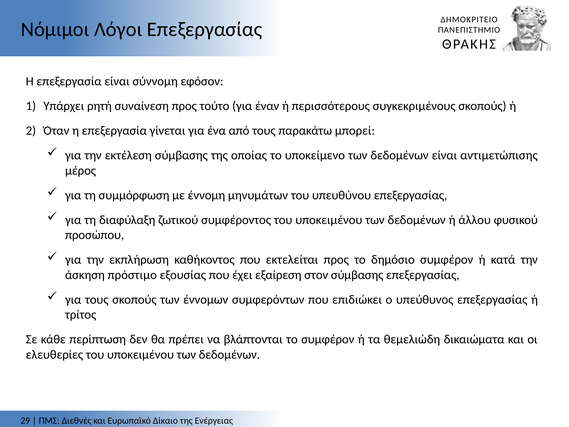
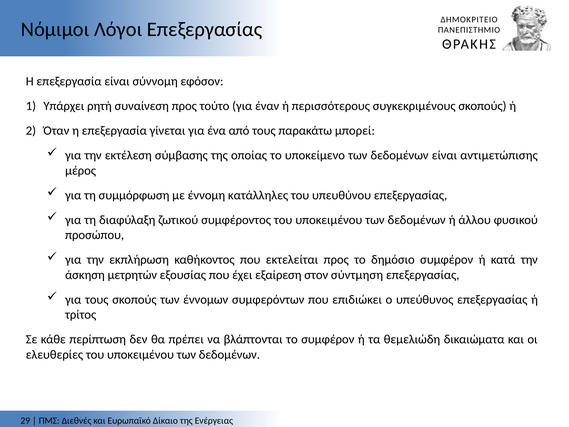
μηνυμάτων: μηνυμάτων -> κατάλληλες
πρόστιμο: πρόστιμο -> μετρητών
στον σύμβασης: σύμβασης -> σύντμηση
